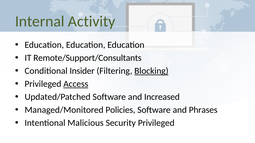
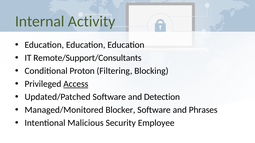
Insider: Insider -> Proton
Blocking underline: present -> none
Increased: Increased -> Detection
Policies: Policies -> Blocker
Security Privileged: Privileged -> Employee
